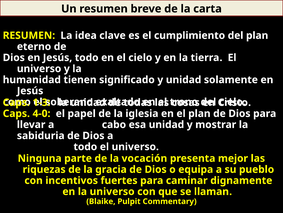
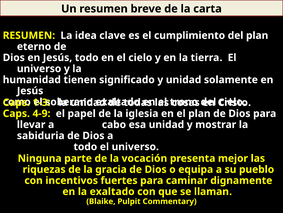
4-0: 4-0 -> 4-9
la universo: universo -> exaltado
